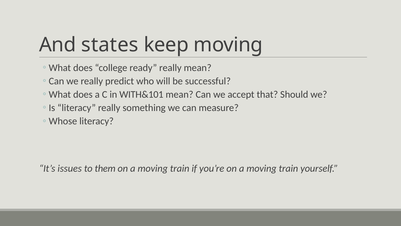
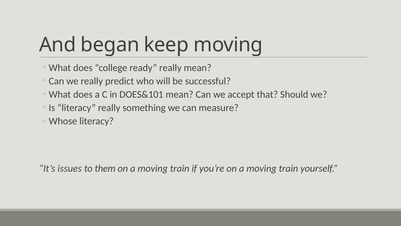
states: states -> began
WITH&101: WITH&101 -> DOES&101
